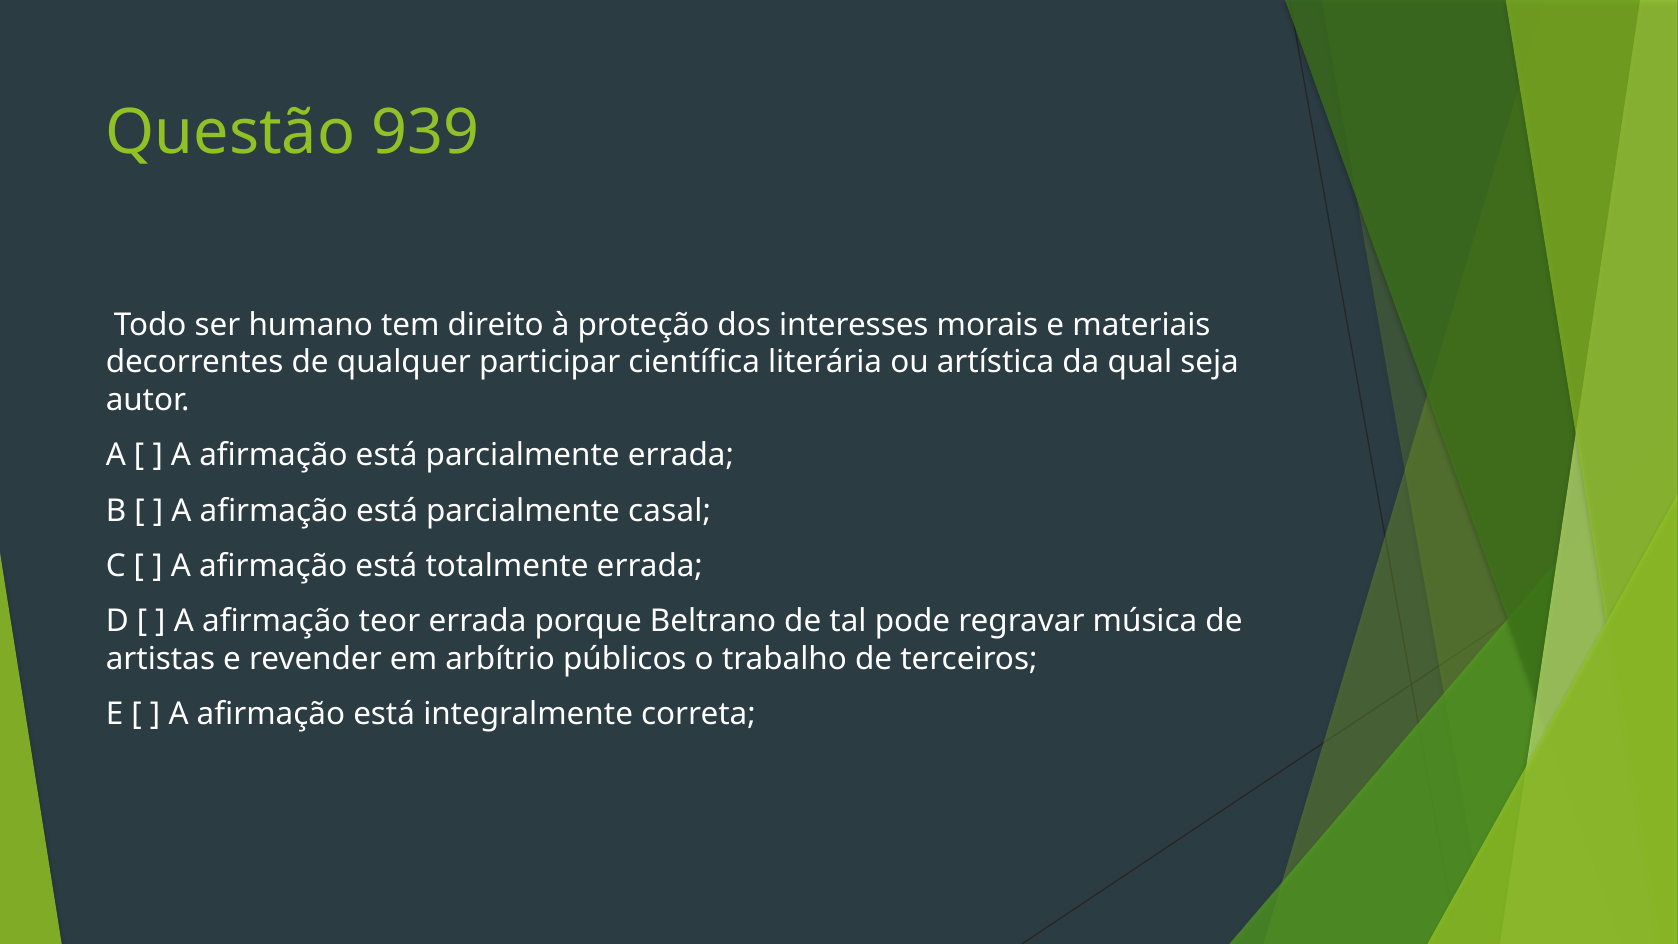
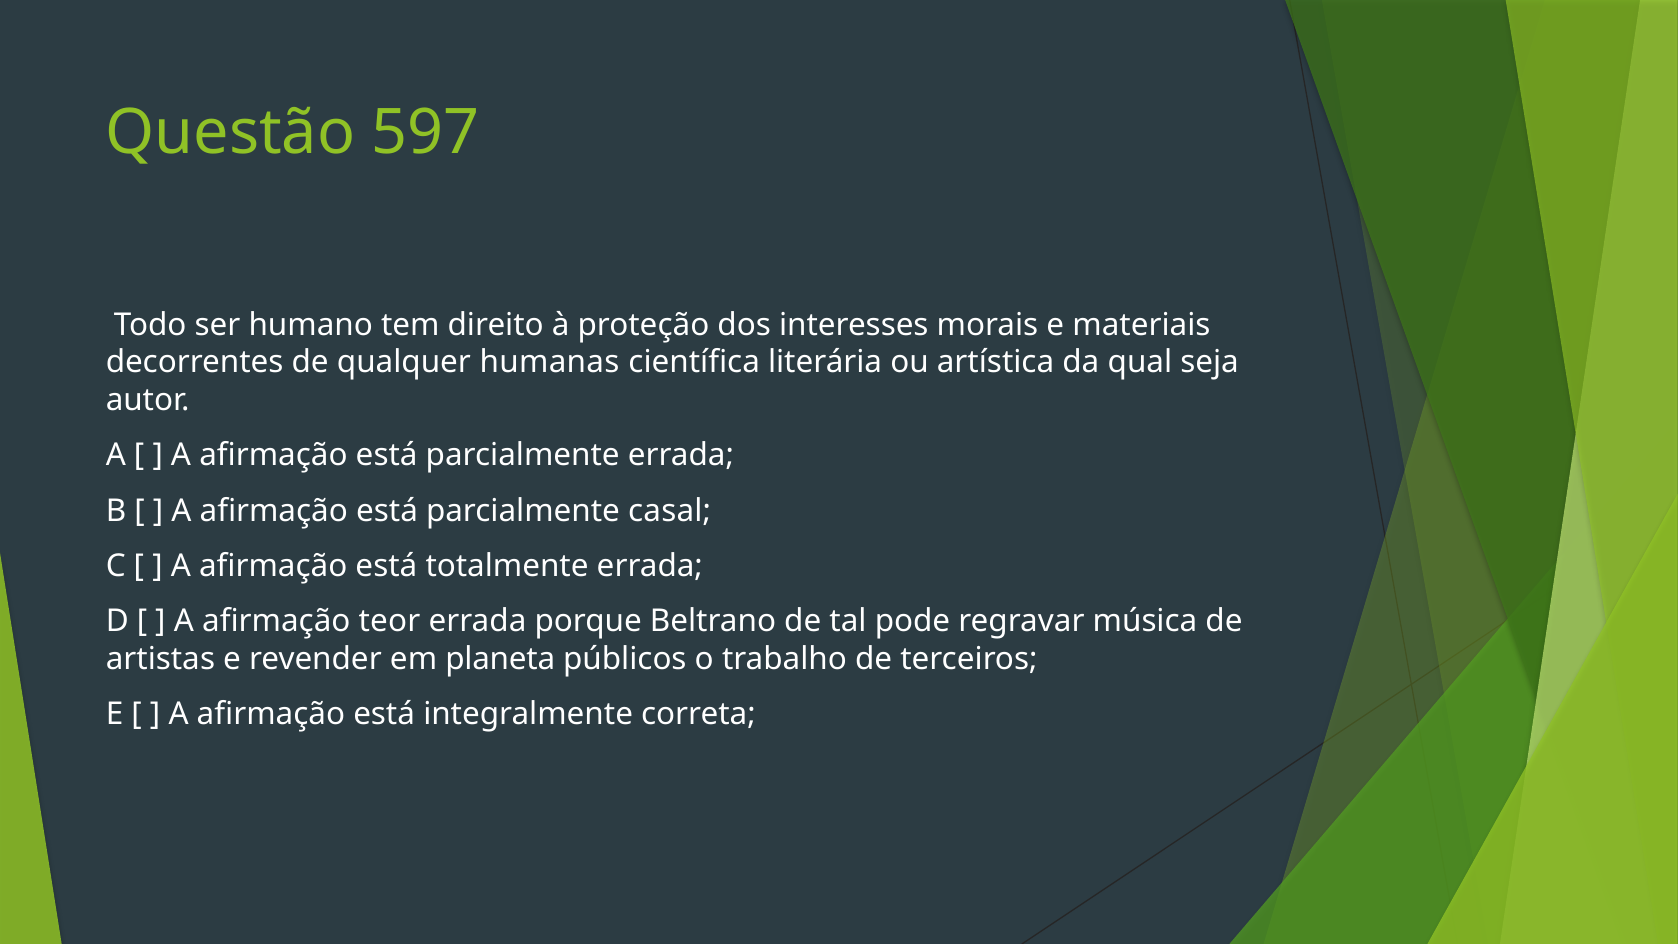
939: 939 -> 597
participar: participar -> humanas
arbítrio: arbítrio -> planeta
